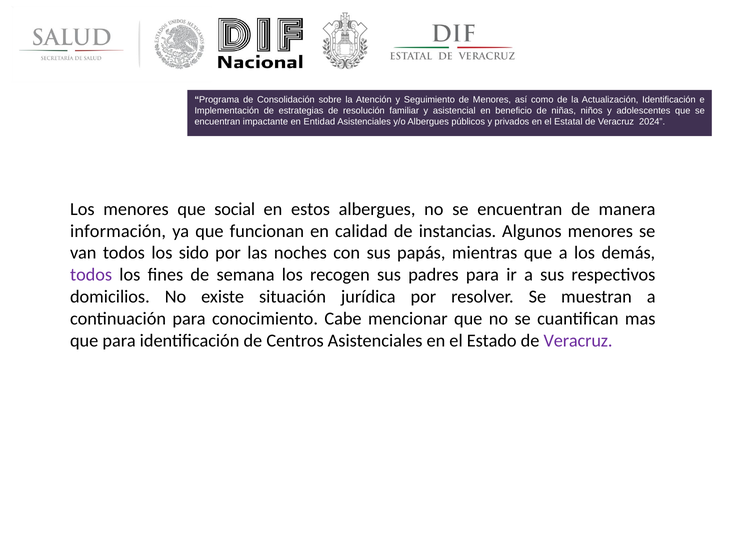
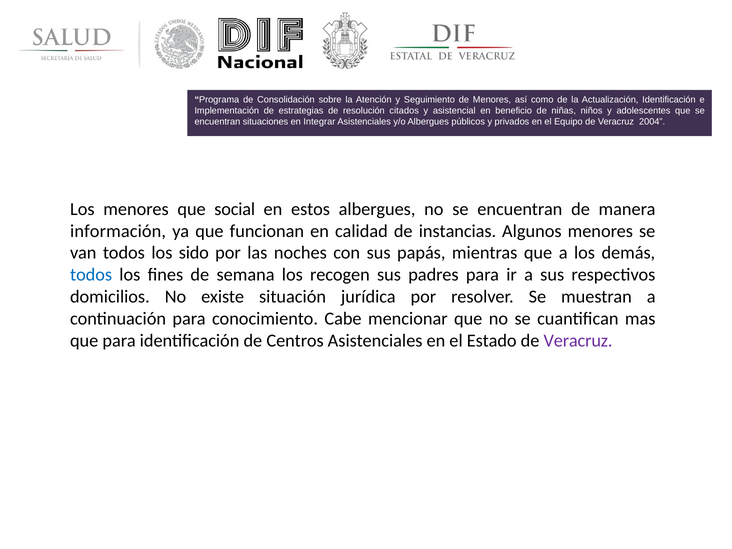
familiar: familiar -> citados
impactante: impactante -> situaciones
Entidad: Entidad -> Integrar
Estatal: Estatal -> Equipo
2024: 2024 -> 2004
todos at (91, 275) colour: purple -> blue
